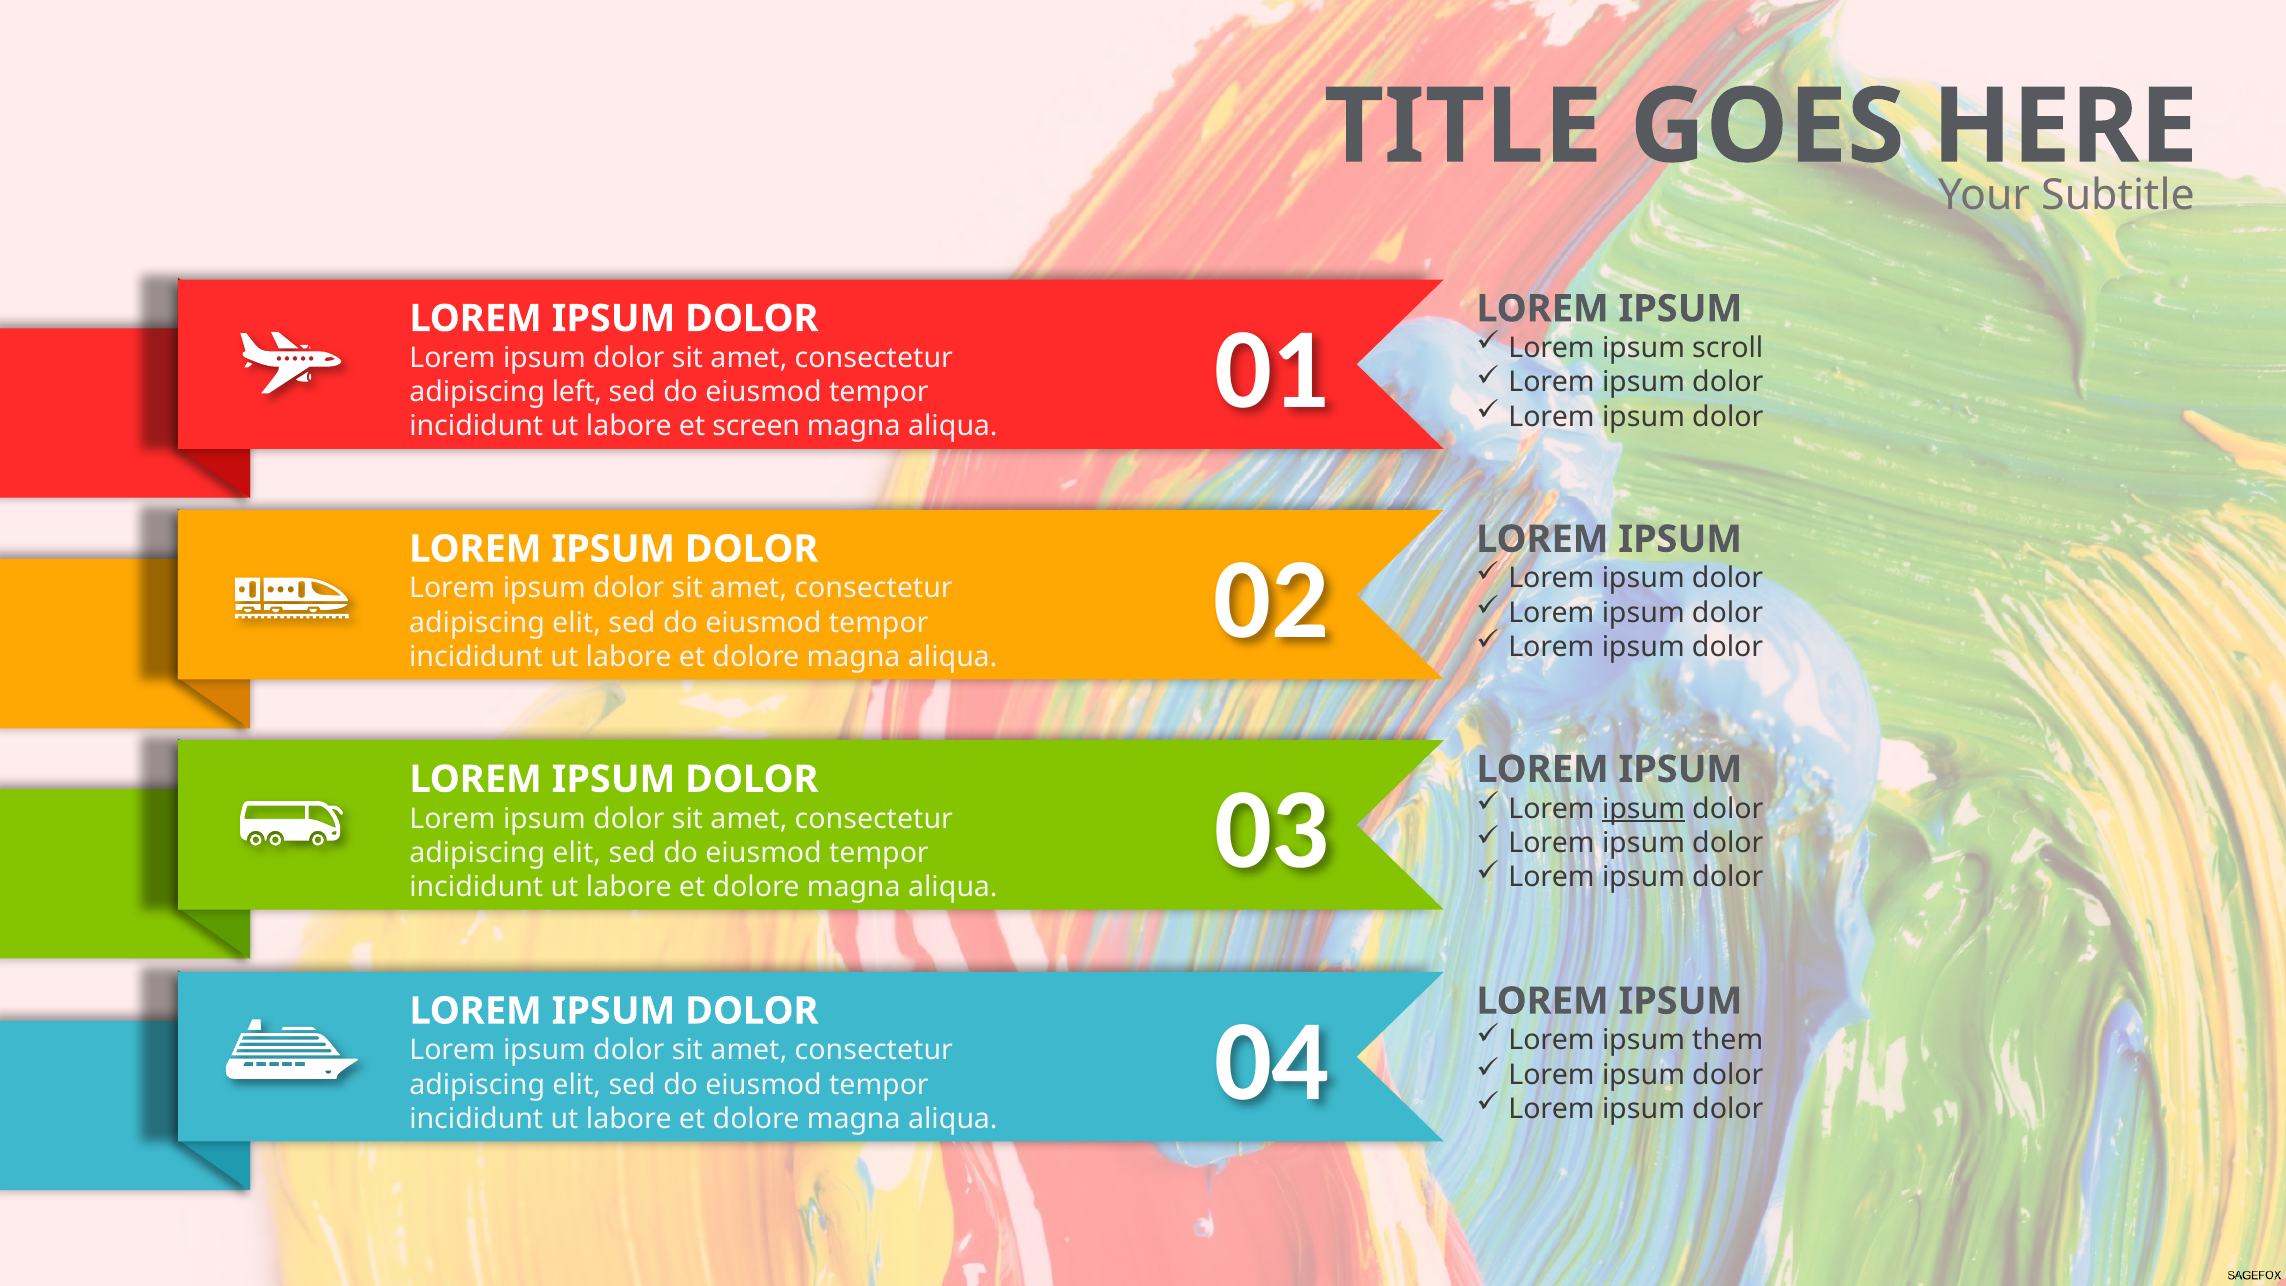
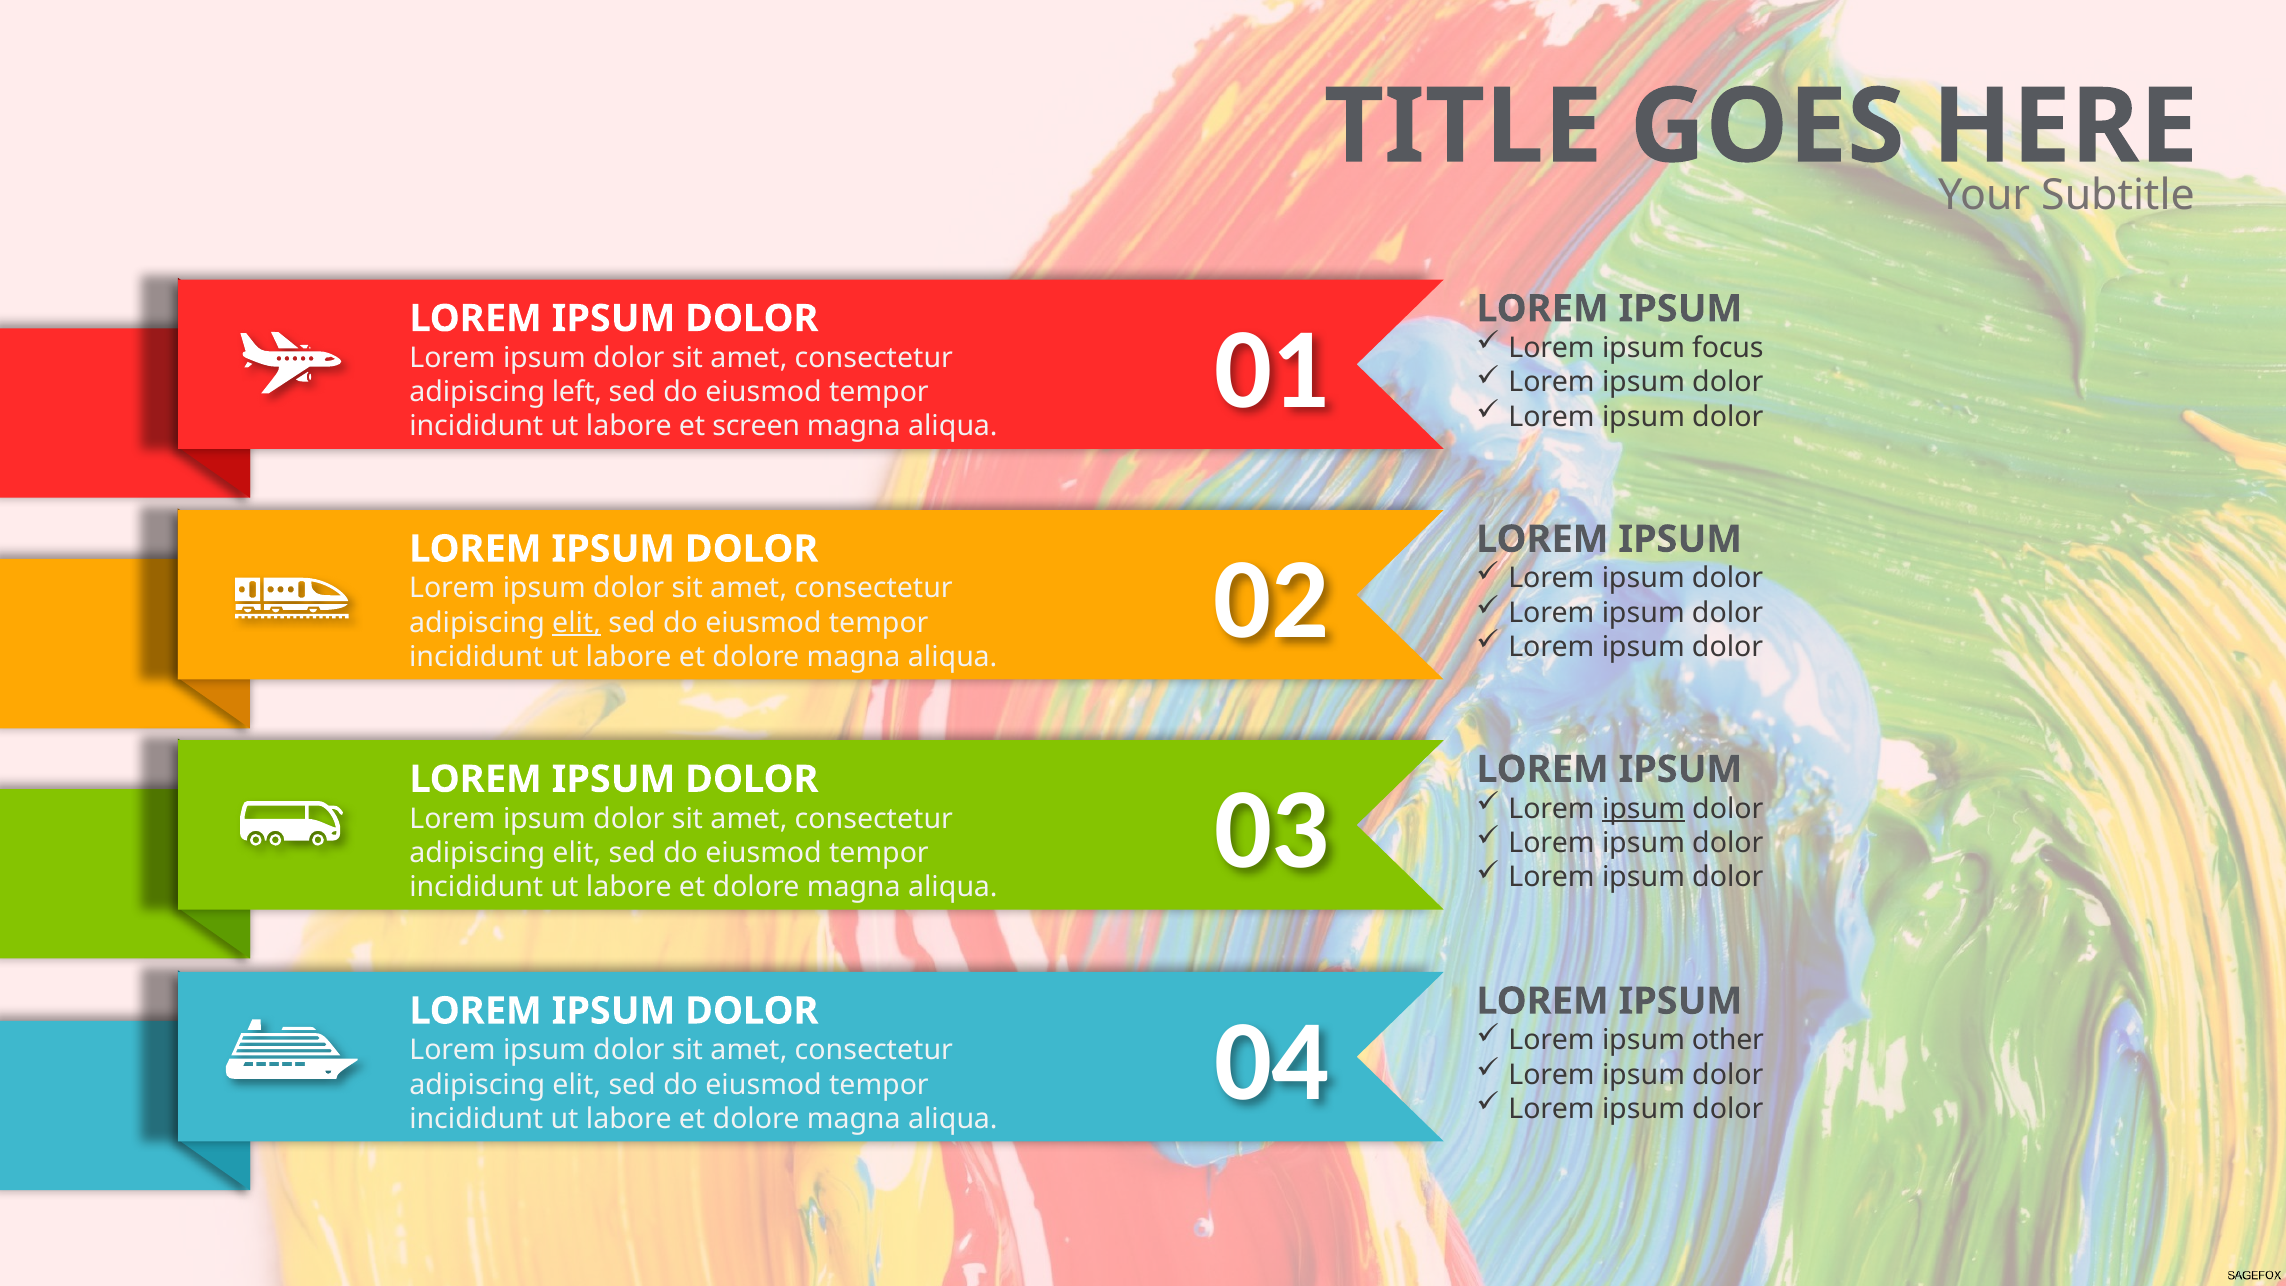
scroll: scroll -> focus
elit at (577, 623) underline: none -> present
them: them -> other
